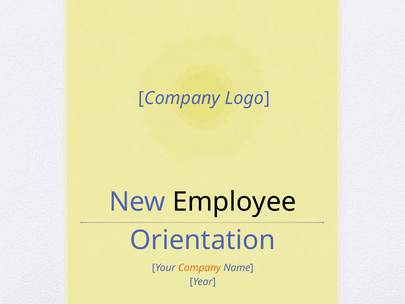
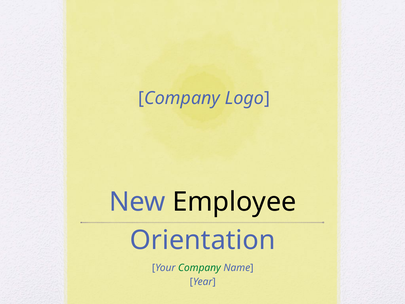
Company at (199, 268) colour: orange -> green
